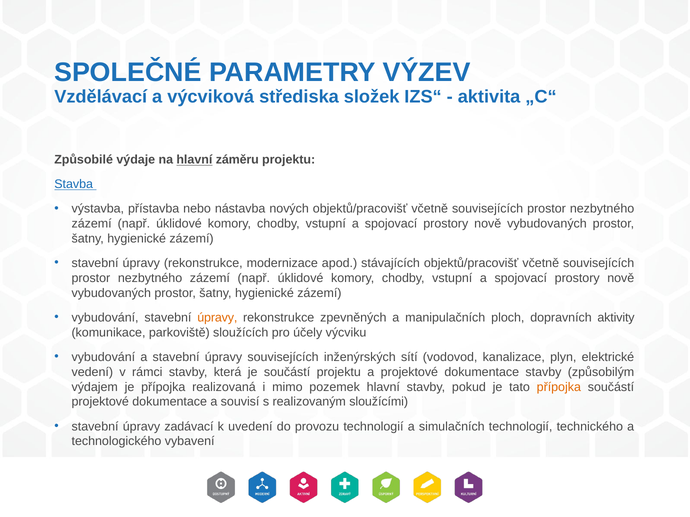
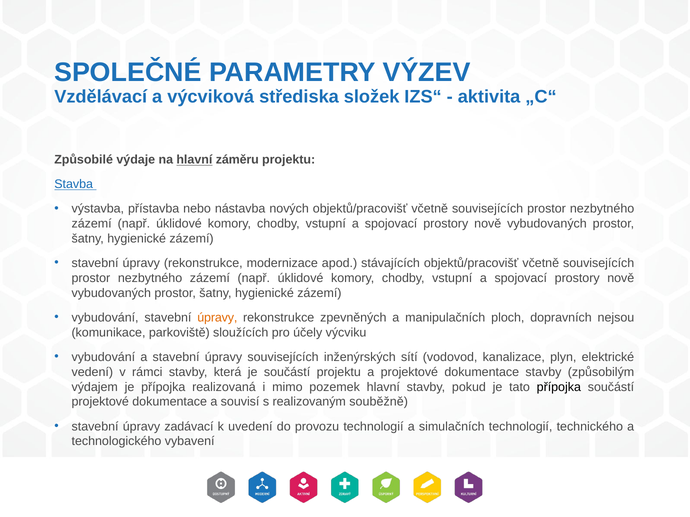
aktivity: aktivity -> nejsou
přípojka at (559, 387) colour: orange -> black
sloužícími: sloužícími -> souběžně
